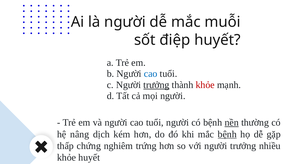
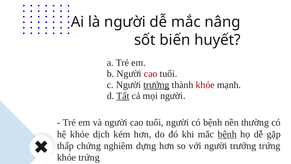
muỗi: muỗi -> nâng
điệp: điệp -> biến
cao at (151, 74) colour: blue -> red
Tất underline: none -> present
nền underline: present -> none
hệ nâng: nâng -> khỏe
trứng: trứng -> dựng
trưởng nhiều: nhiều -> trứng
khỏe huyết: huyết -> trứng
